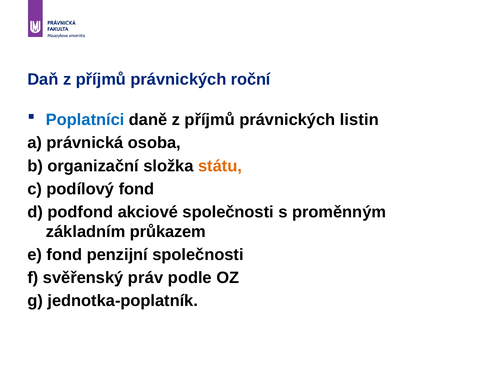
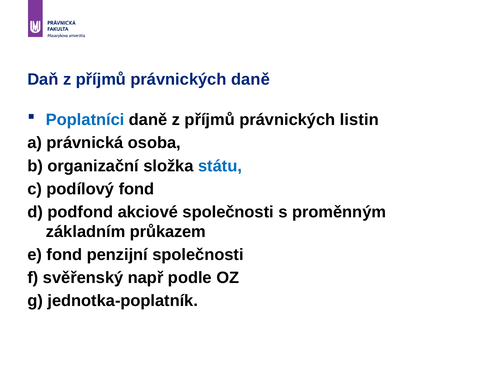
právnických roční: roční -> daně
státu colour: orange -> blue
práv: práv -> např
